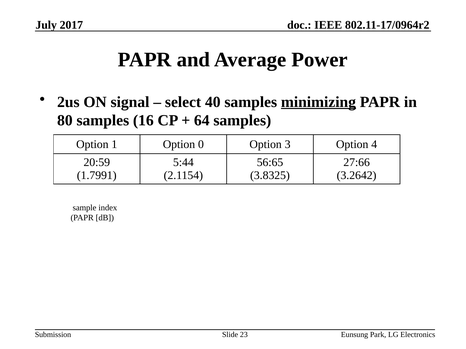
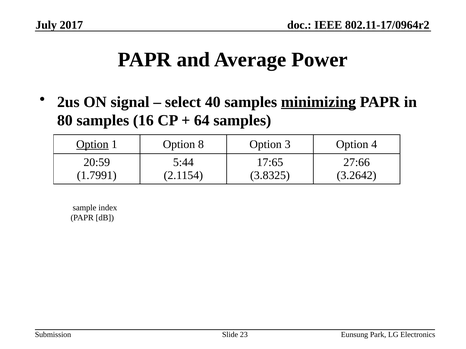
Option at (92, 144) underline: none -> present
0: 0 -> 8
56:65: 56:65 -> 17:65
